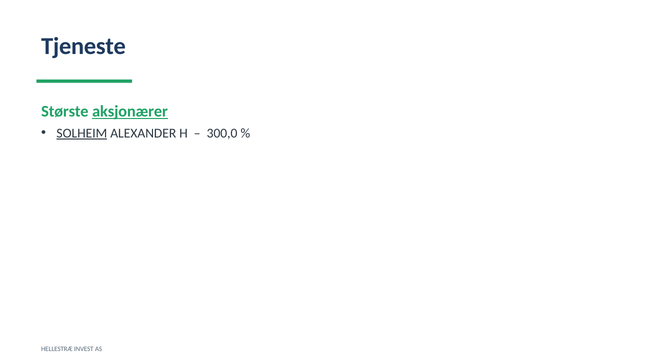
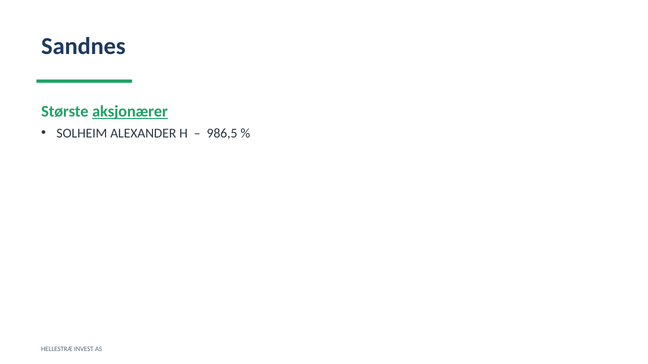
Tjeneste: Tjeneste -> Sandnes
SOLHEIM underline: present -> none
300,0: 300,0 -> 986,5
